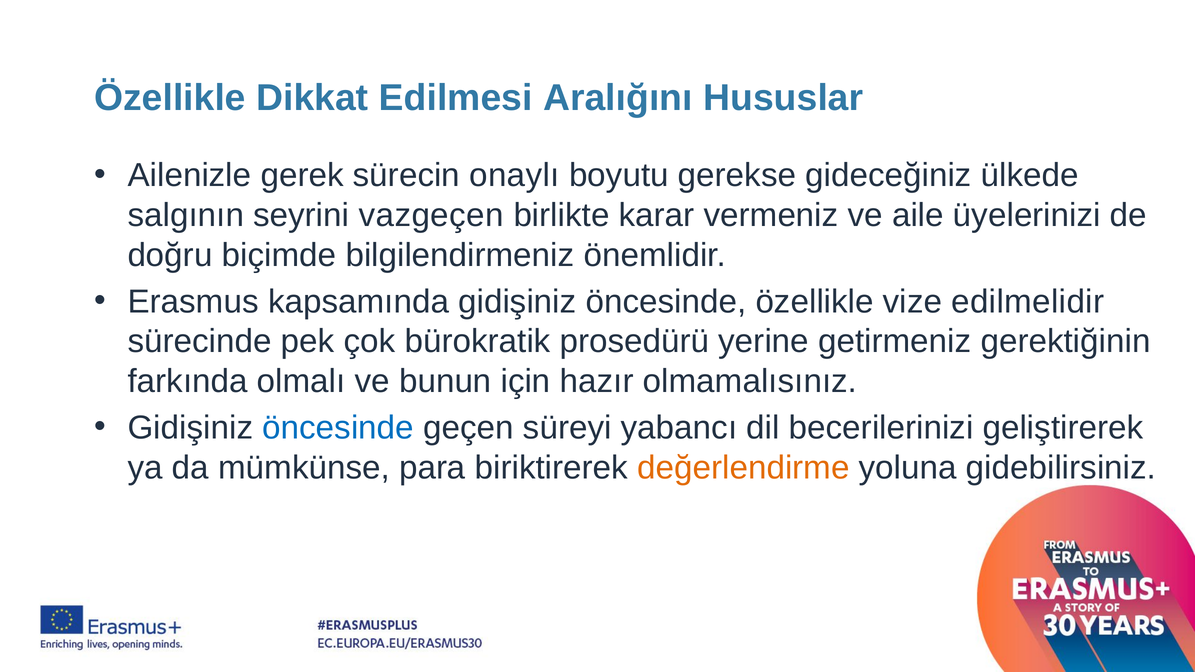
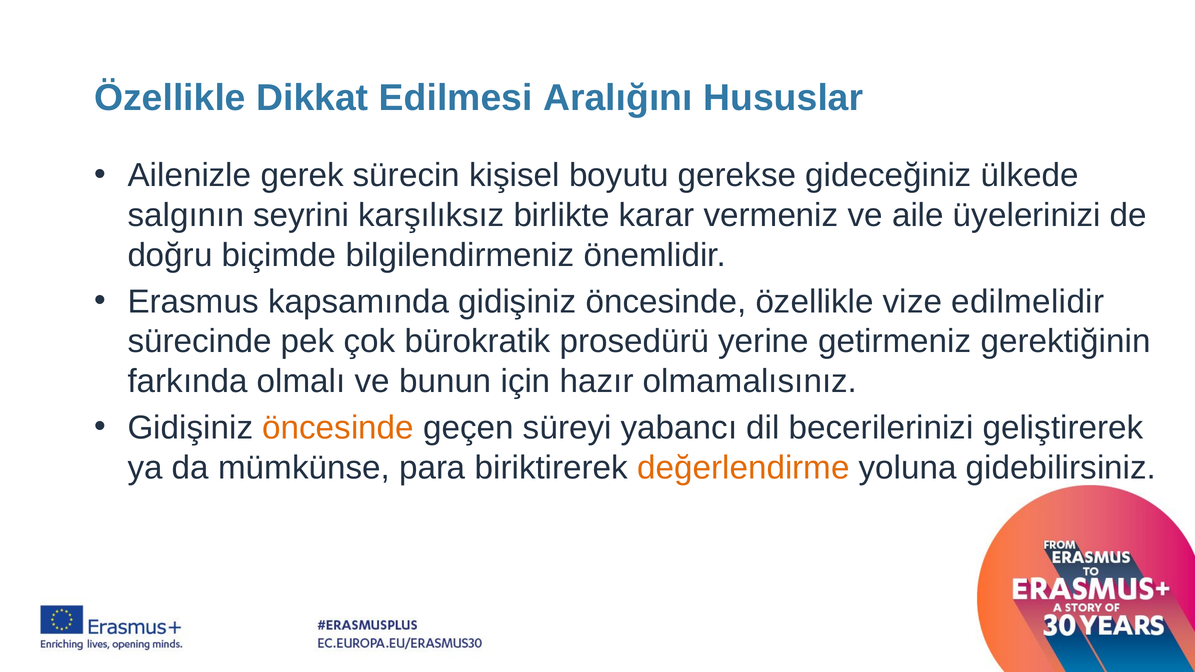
onaylı: onaylı -> kişisel
vazgeçen: vazgeçen -> karşılıksız
öncesinde at (338, 428) colour: blue -> orange
